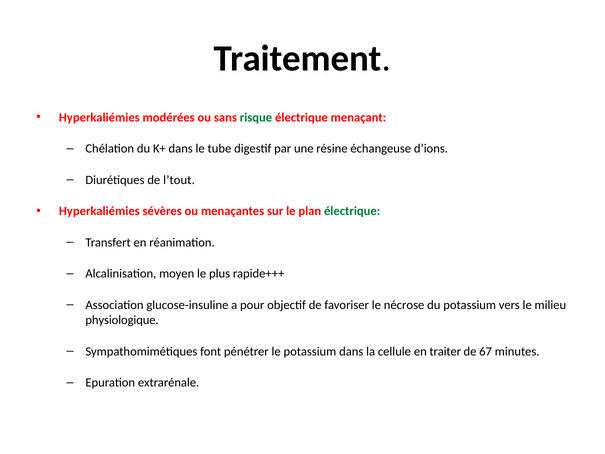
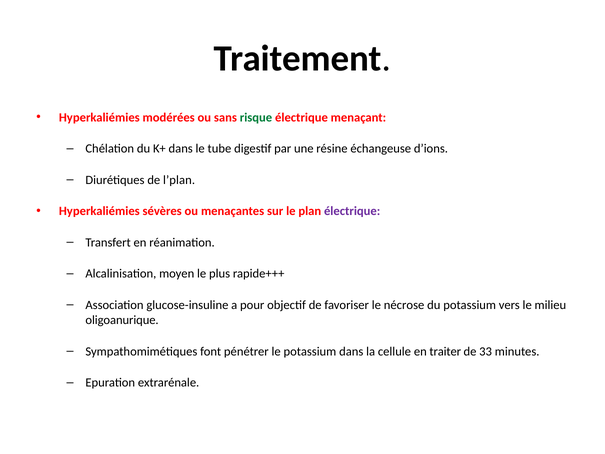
l’tout: l’tout -> l’plan
électrique at (352, 211) colour: green -> purple
physiologique: physiologique -> oligoanurique
67: 67 -> 33
